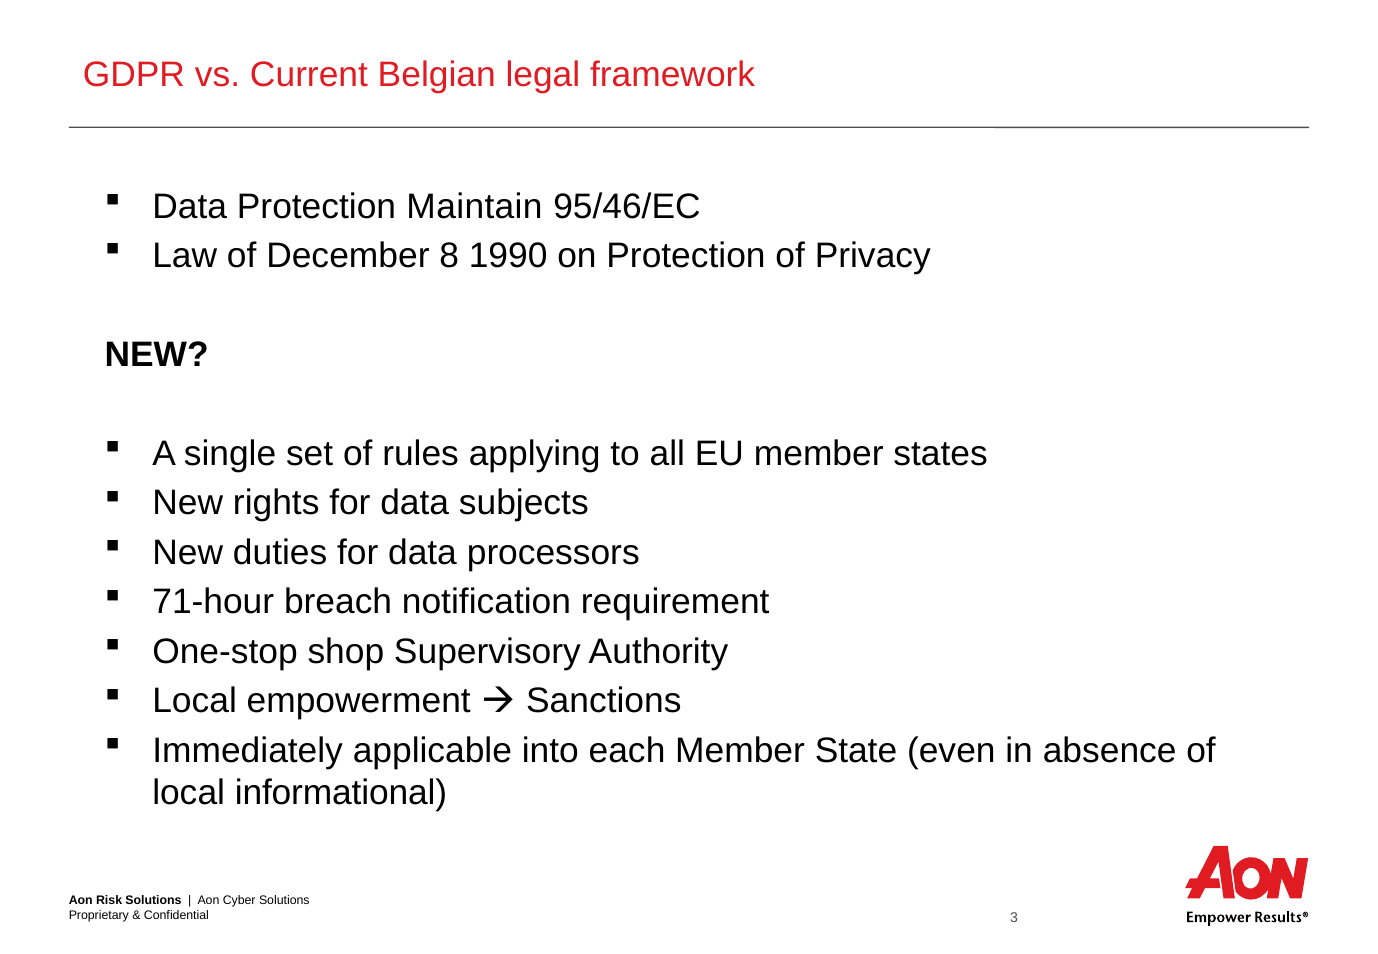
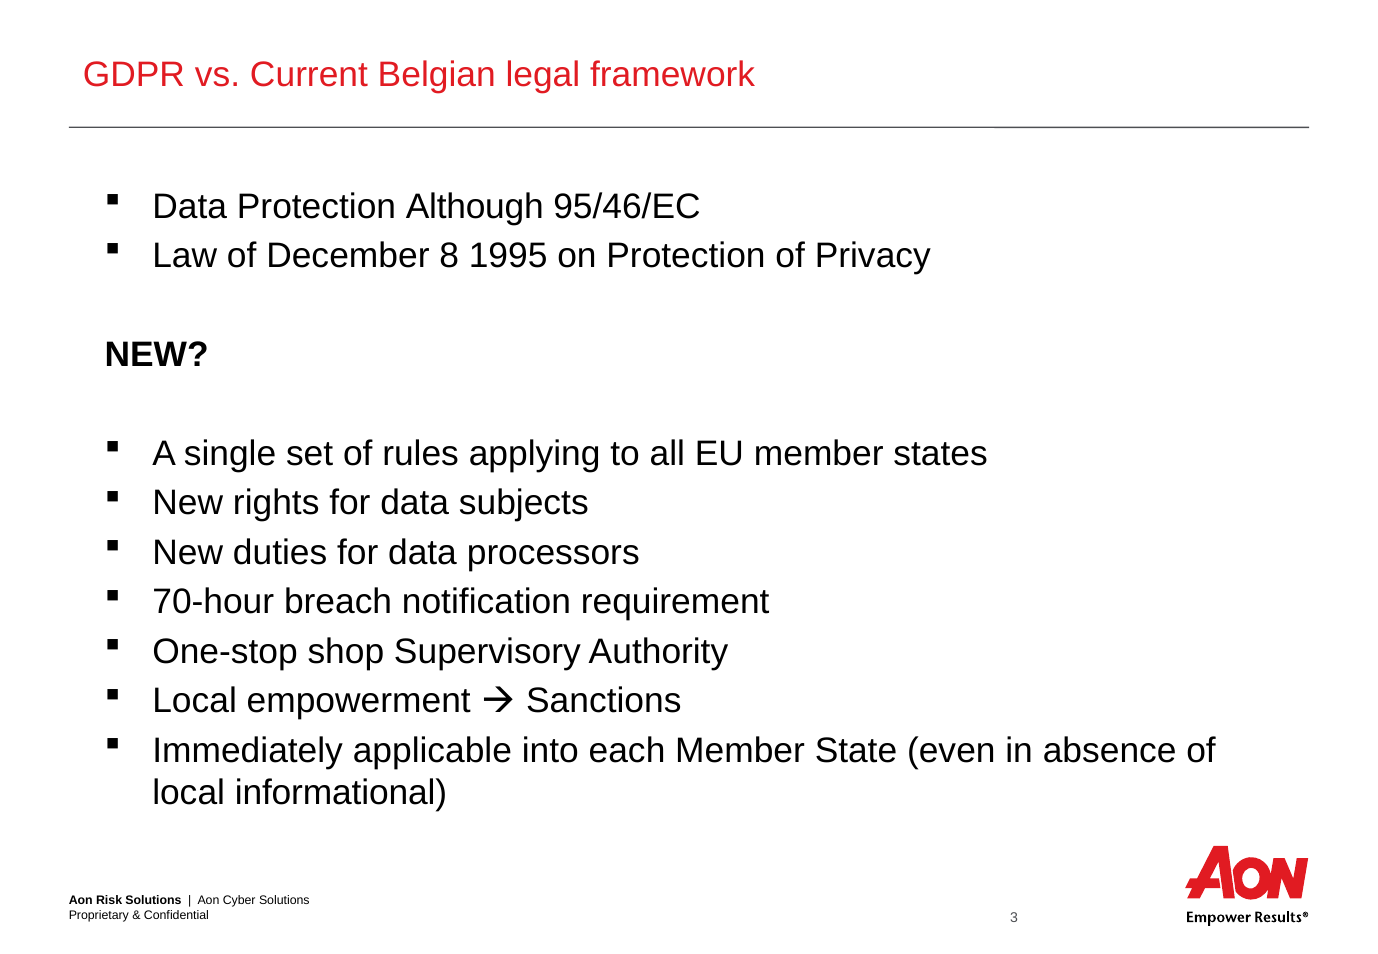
Maintain: Maintain -> Although
1990: 1990 -> 1995
71-hour: 71-hour -> 70-hour
